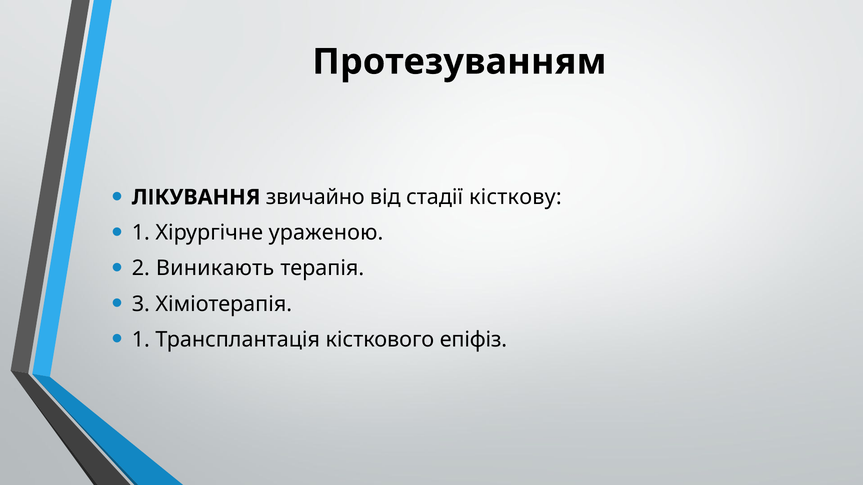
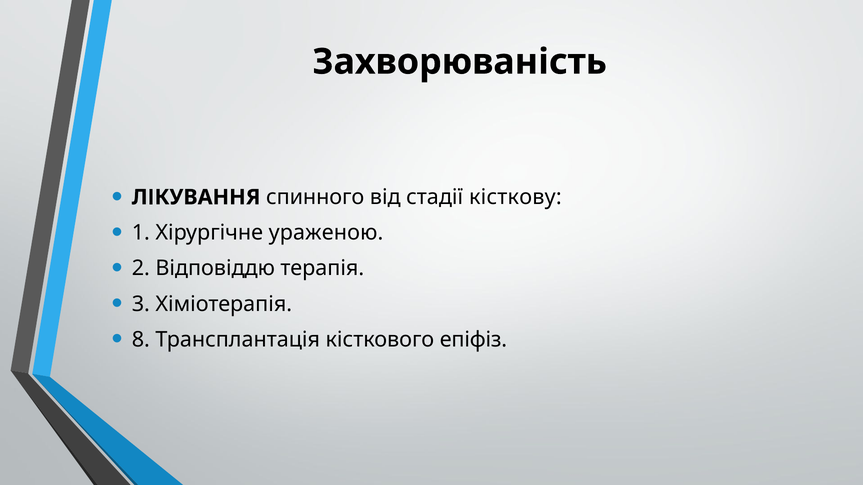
Протезуванням: Протезуванням -> Захворюваність
звичайно: звичайно -> спинного
Виникають: Виникають -> Відповіддю
1 at (141, 340): 1 -> 8
